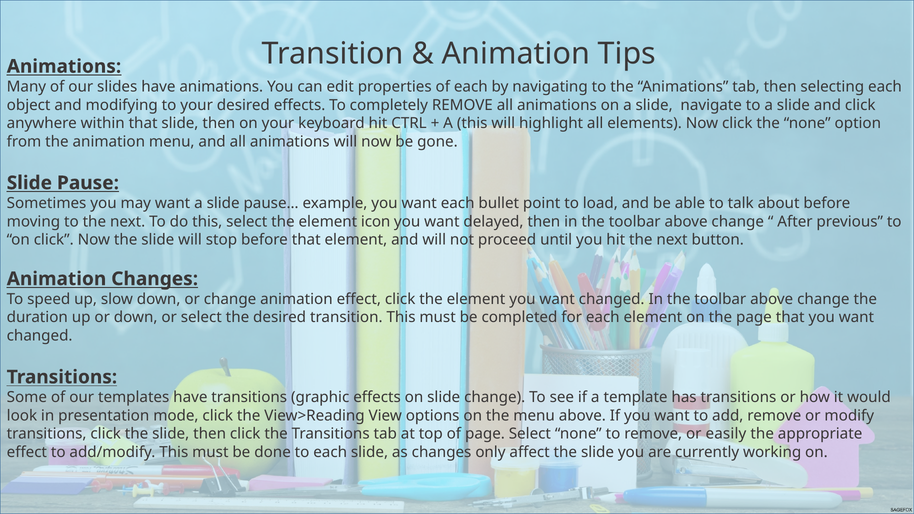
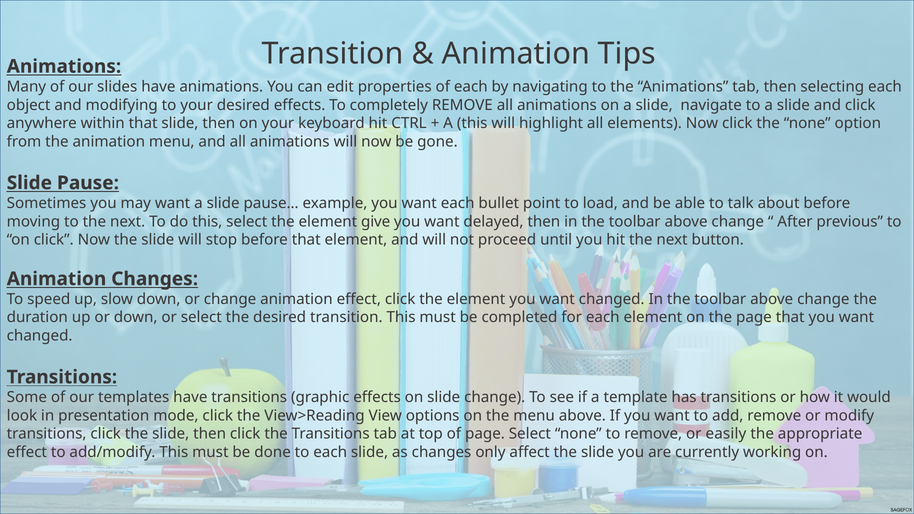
icon: icon -> give
